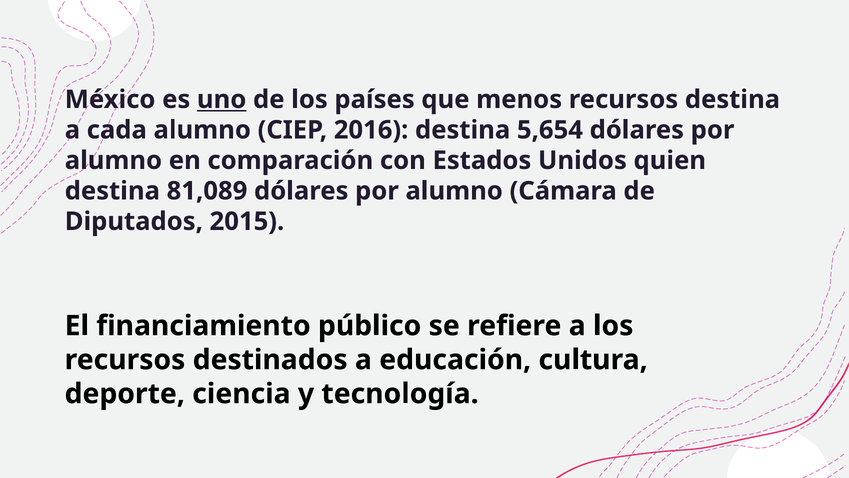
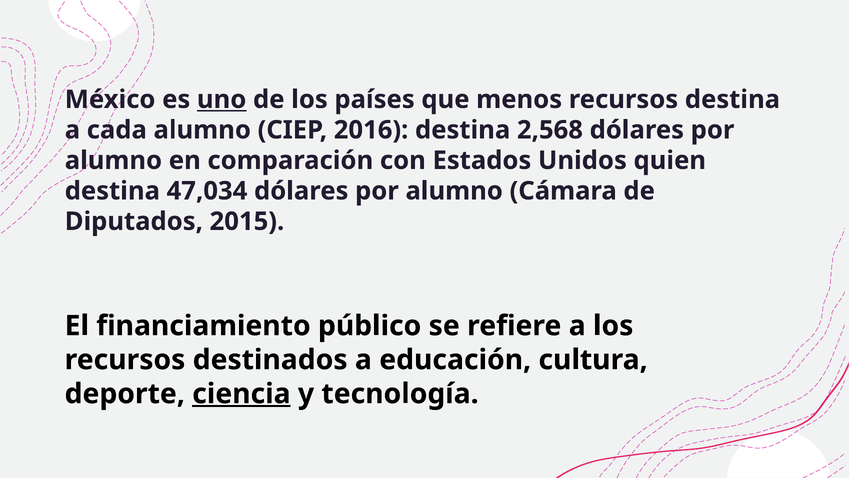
5,654: 5,654 -> 2,568
81,089: 81,089 -> 47,034
ciencia underline: none -> present
